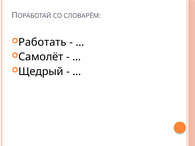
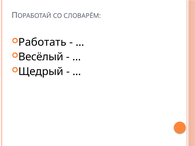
Самолёт: Самолёт -> Весёлый
